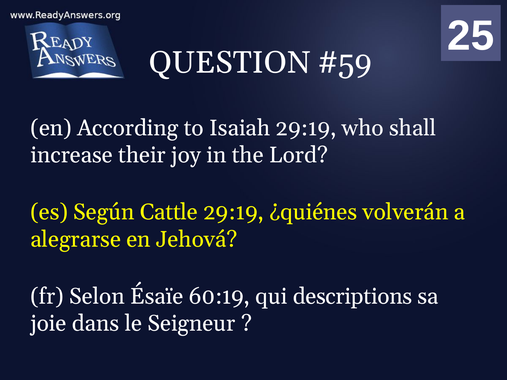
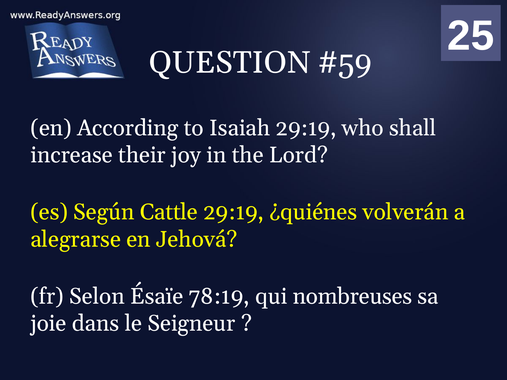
60:19: 60:19 -> 78:19
descriptions: descriptions -> nombreuses
